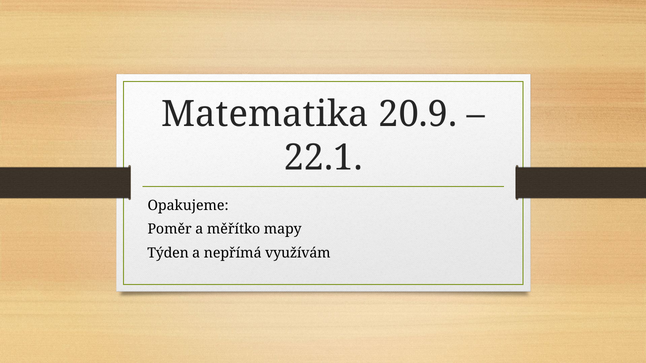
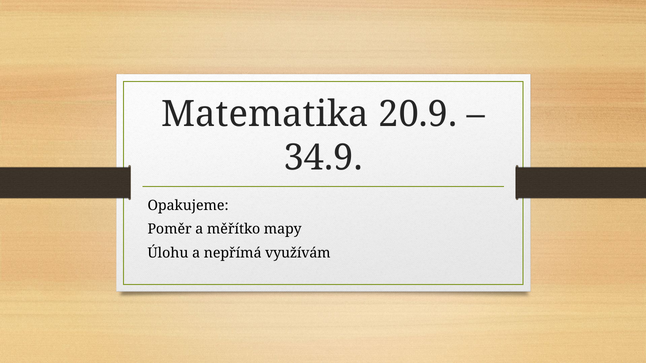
22.1: 22.1 -> 34.9
Týden: Týden -> Úlohu
